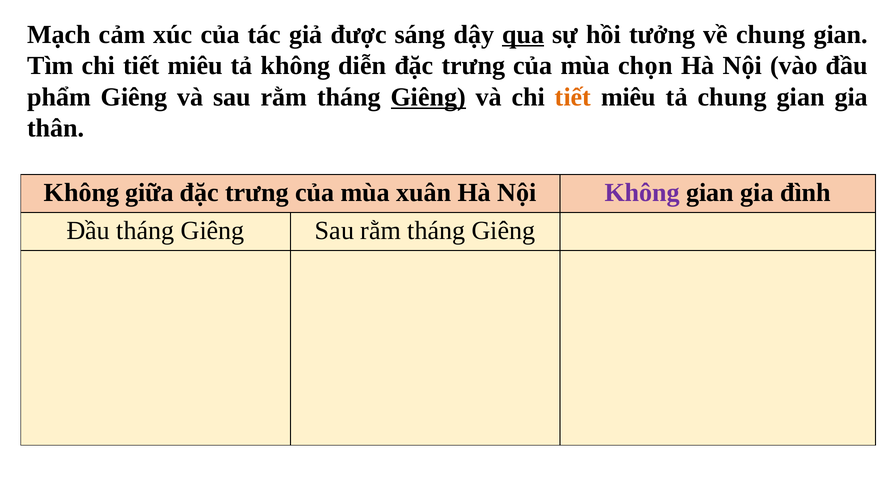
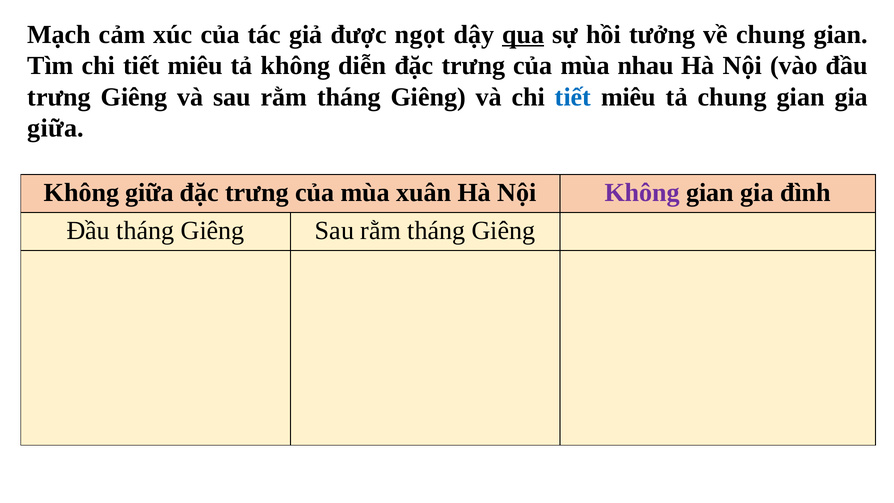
sáng: sáng -> ngọt
chọn: chọn -> nhau
phẩm at (59, 97): phẩm -> trưng
Giêng at (428, 97) underline: present -> none
tiết at (573, 97) colour: orange -> blue
thân at (56, 128): thân -> giữa
